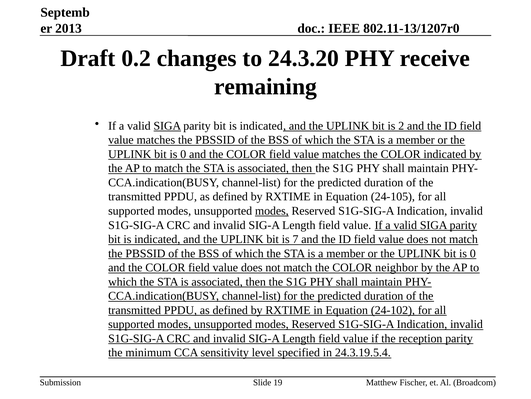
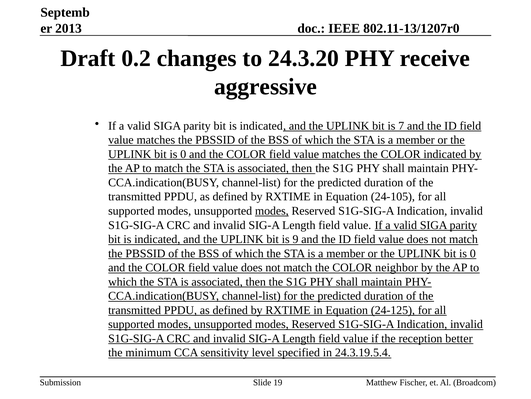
remaining: remaining -> aggressive
SIGA at (167, 126) underline: present -> none
2: 2 -> 7
7: 7 -> 9
24-102: 24-102 -> 24-125
reception parity: parity -> better
